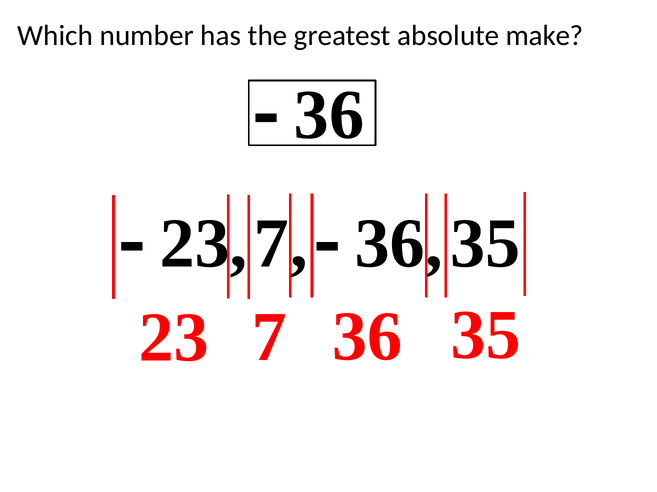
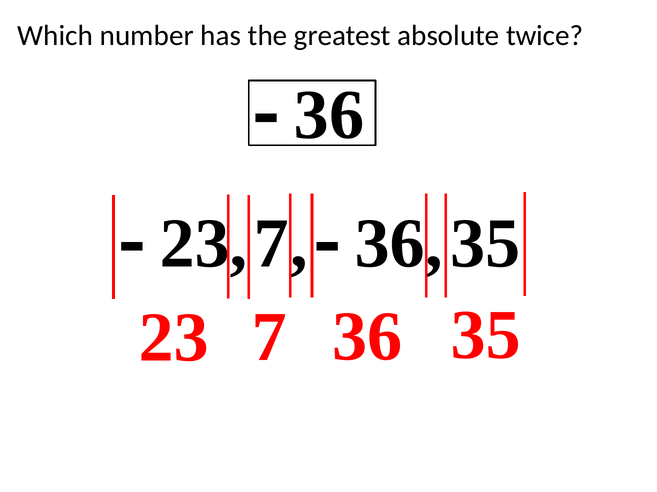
make: make -> twice
